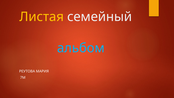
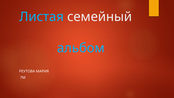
Листая colour: yellow -> light blue
